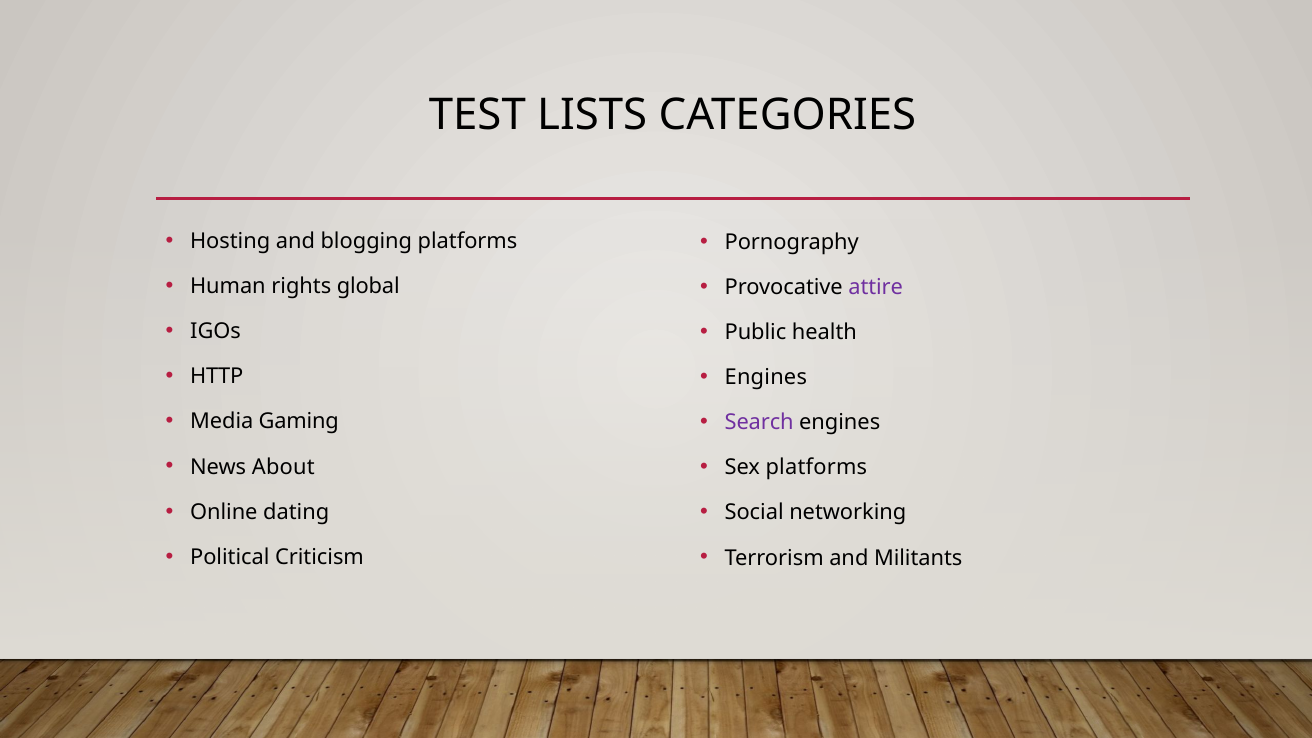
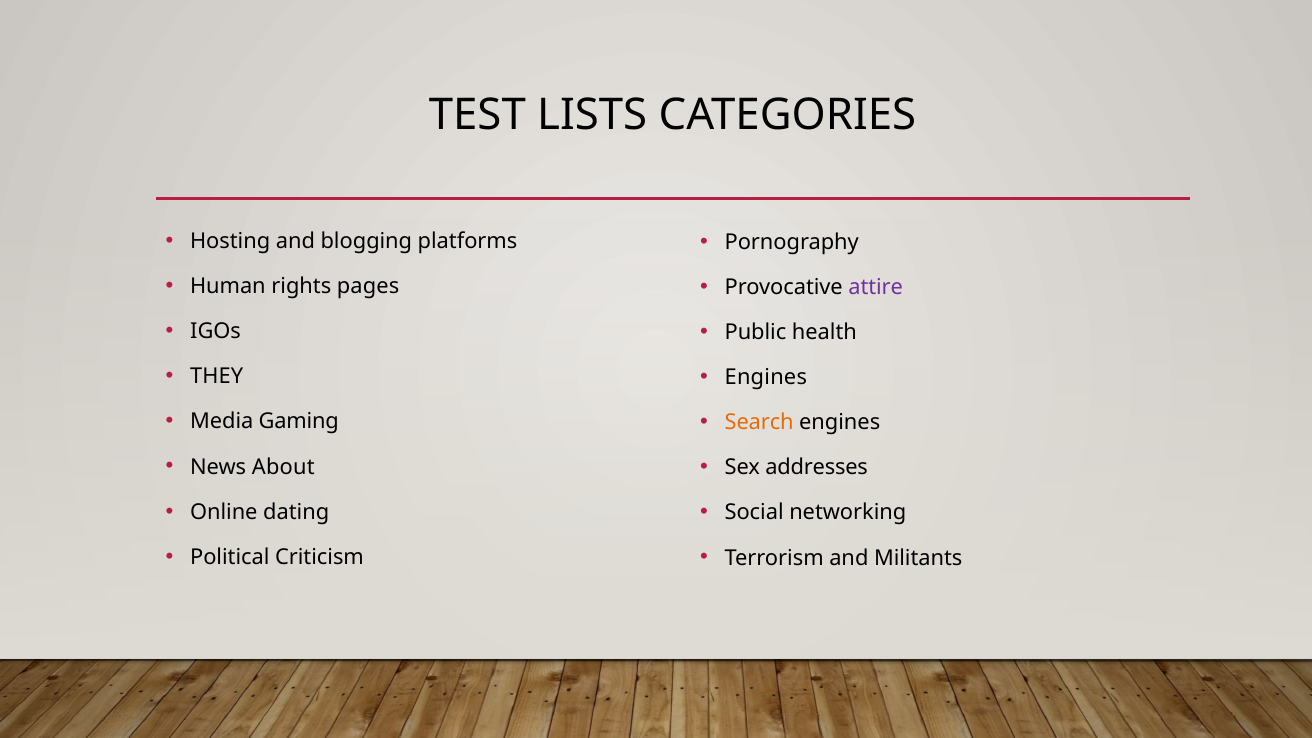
global: global -> pages
HTTP: HTTP -> THEY
Search colour: purple -> orange
Sex platforms: platforms -> addresses
